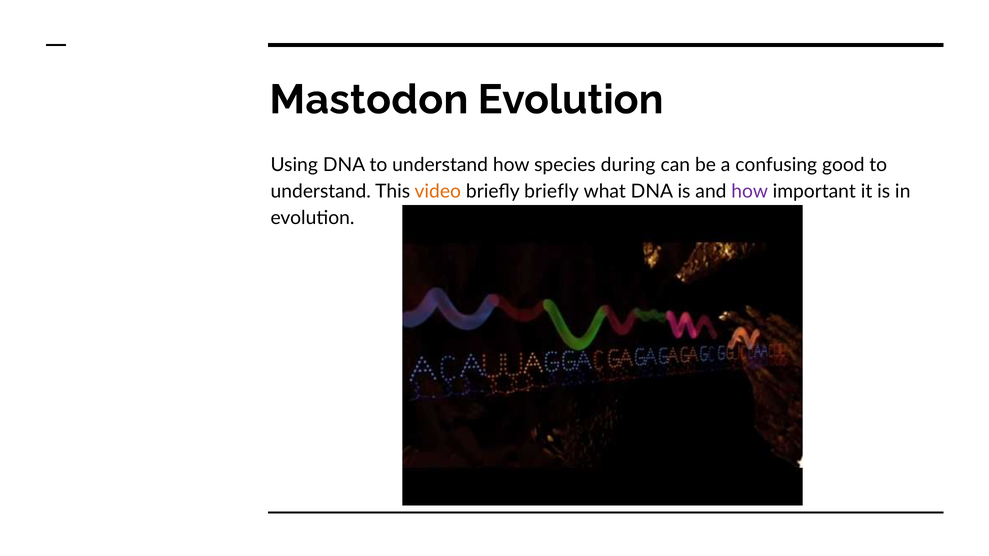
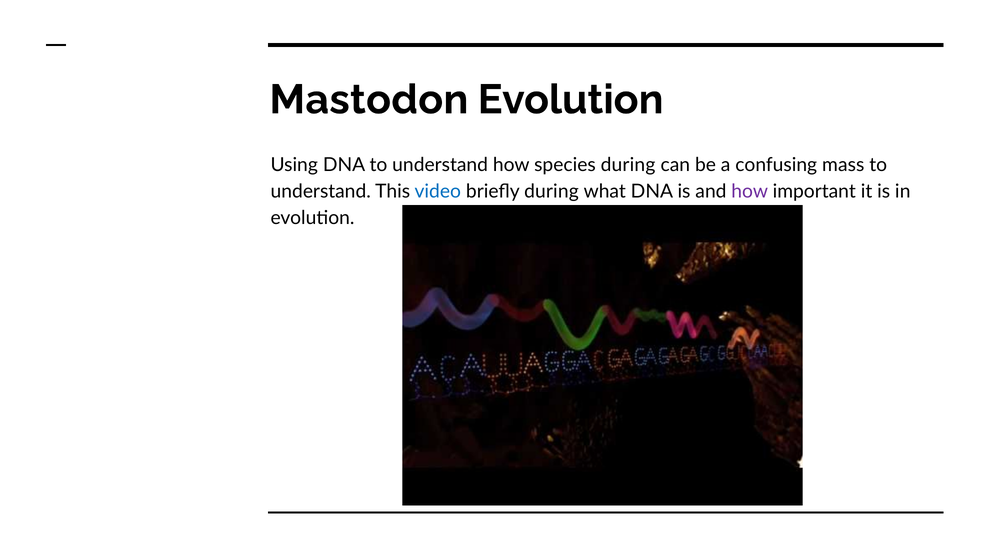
good: good -> mass
video colour: orange -> blue
briefly briefly: briefly -> during
